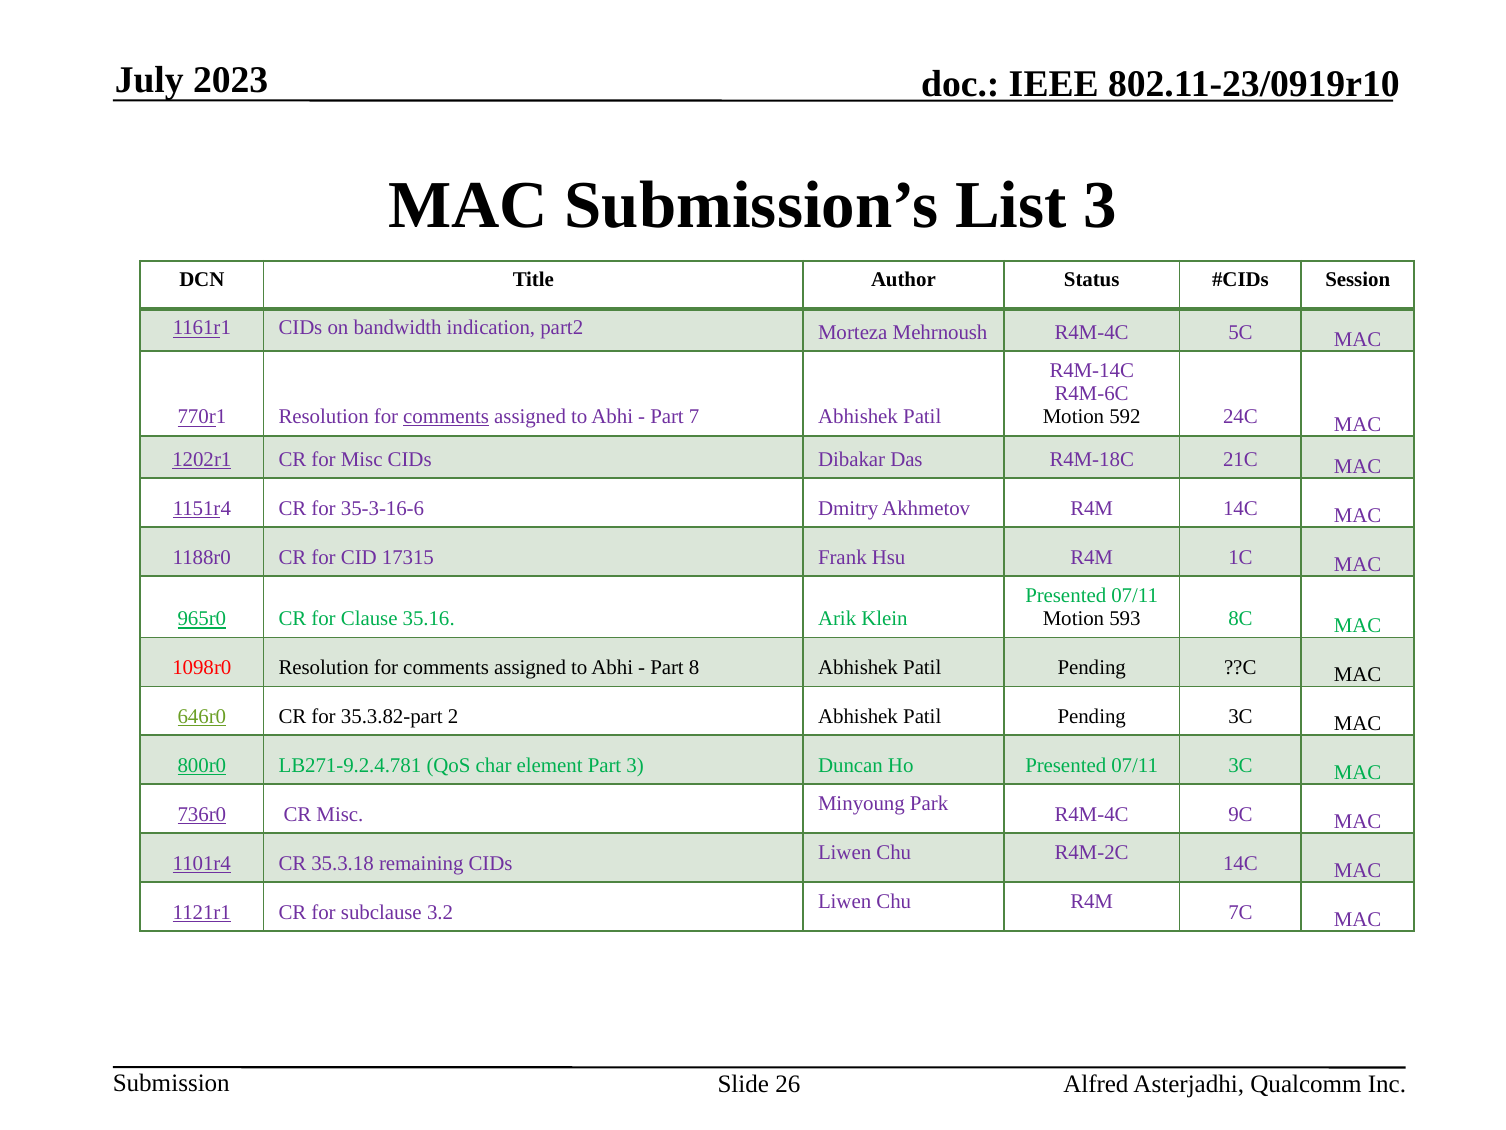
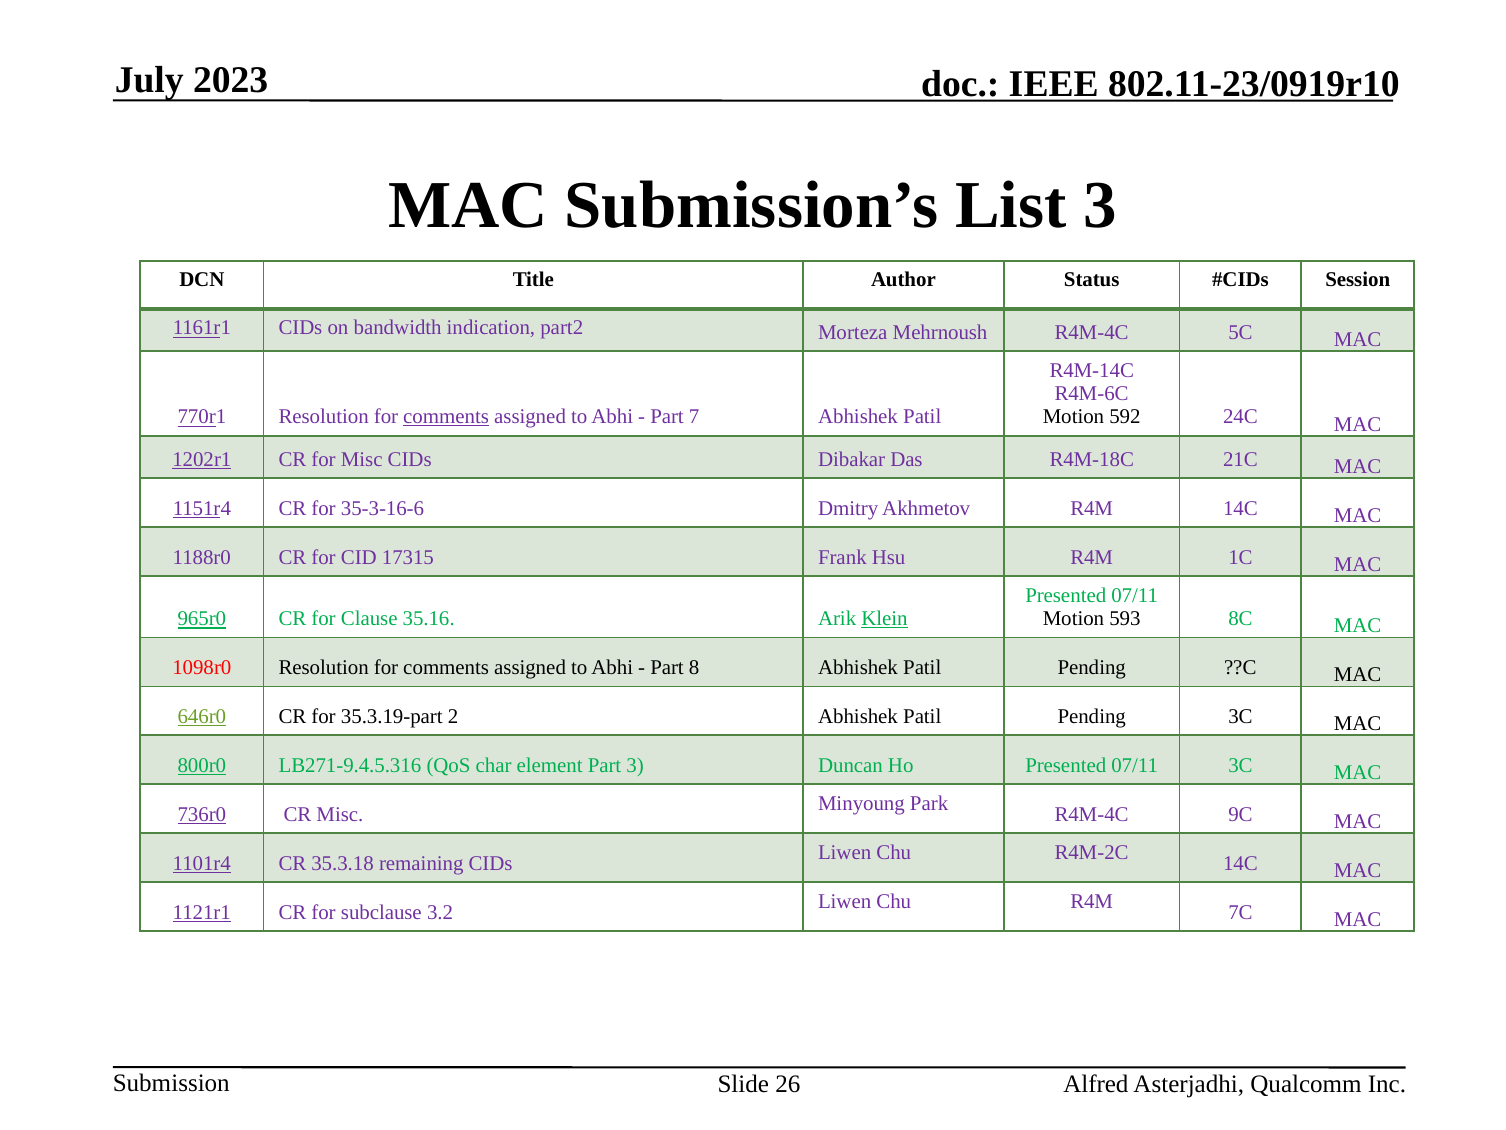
Klein underline: none -> present
35.3.82-part: 35.3.82-part -> 35.3.19-part
LB271-9.2.4.781: LB271-9.2.4.781 -> LB271-9.4.5.316
